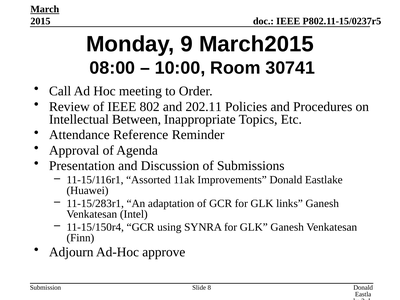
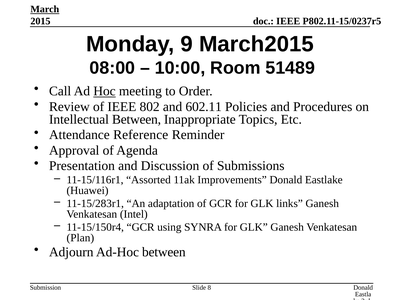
30741: 30741 -> 51489
Hoc underline: none -> present
202.11: 202.11 -> 602.11
Finn: Finn -> Plan
Ad-Hoc approve: approve -> between
